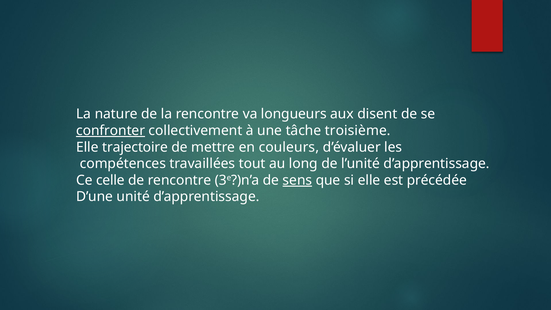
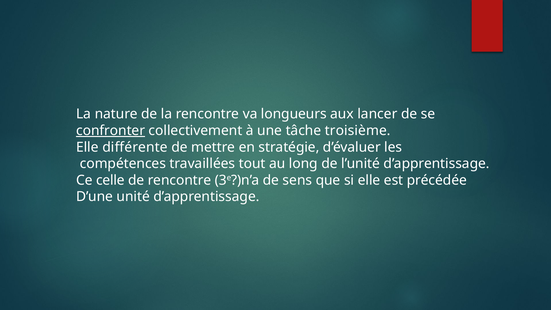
disent: disent -> lancer
trajectoire: trajectoire -> différente
couleurs: couleurs -> stratégie
sens underline: present -> none
